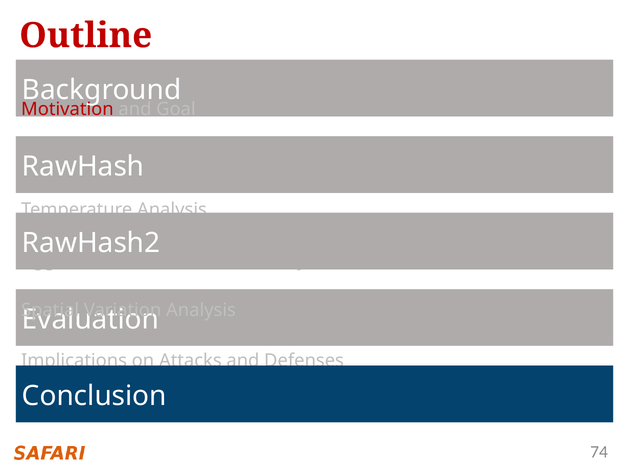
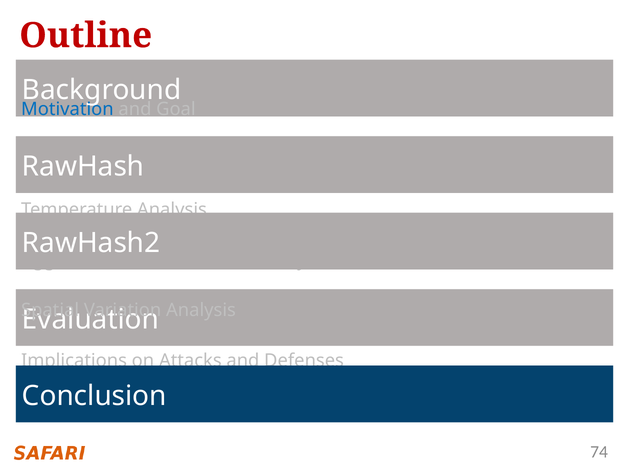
Motivation colour: red -> blue
